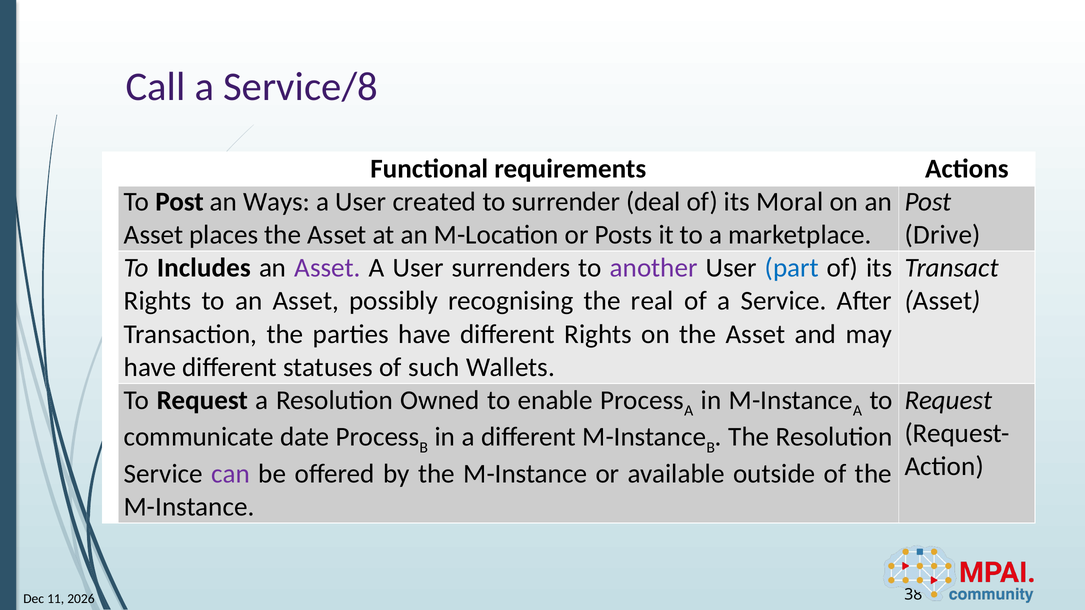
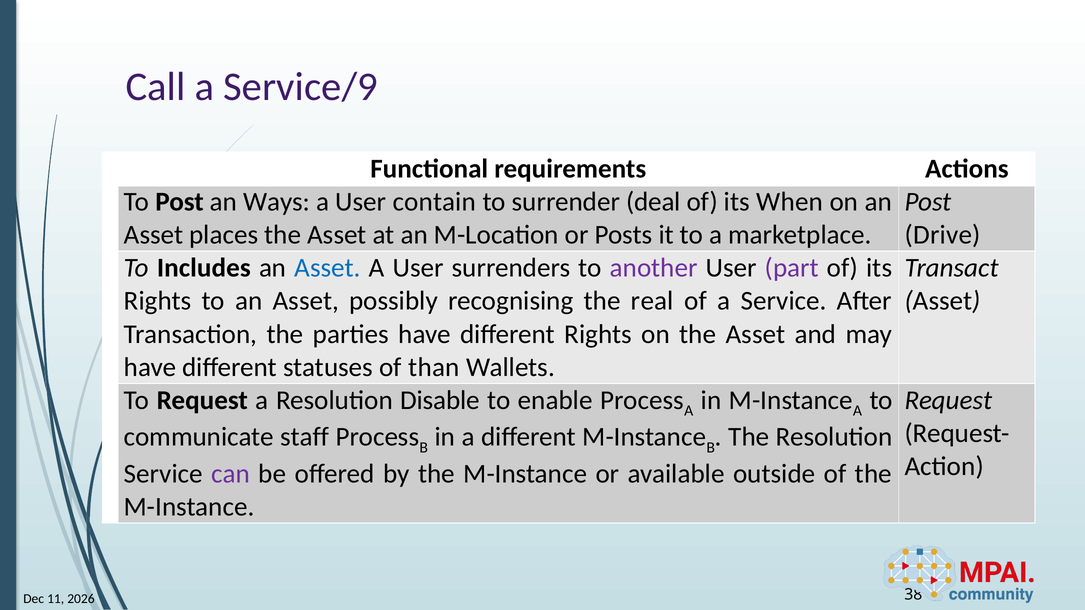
Service/8: Service/8 -> Service/9
created: created -> contain
Moral: Moral -> When
Asset at (328, 268) colour: purple -> blue
part colour: blue -> purple
such: such -> than
Owned: Owned -> Disable
date: date -> staff
